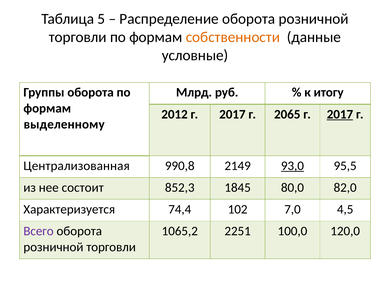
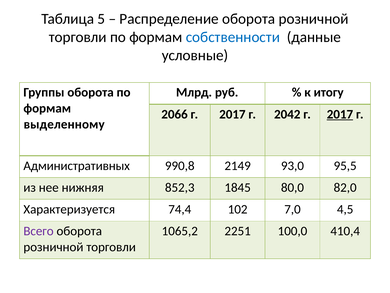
собственности colour: orange -> blue
2012: 2012 -> 2066
2065: 2065 -> 2042
Централизованная: Централизованная -> Административных
93,0 underline: present -> none
состоит: состоит -> нижняя
120,0: 120,0 -> 410,4
